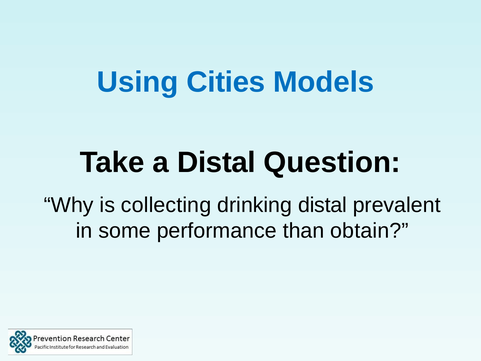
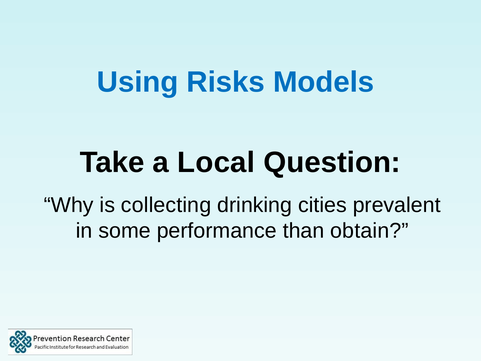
Cities: Cities -> Risks
a Distal: Distal -> Local
drinking distal: distal -> cities
